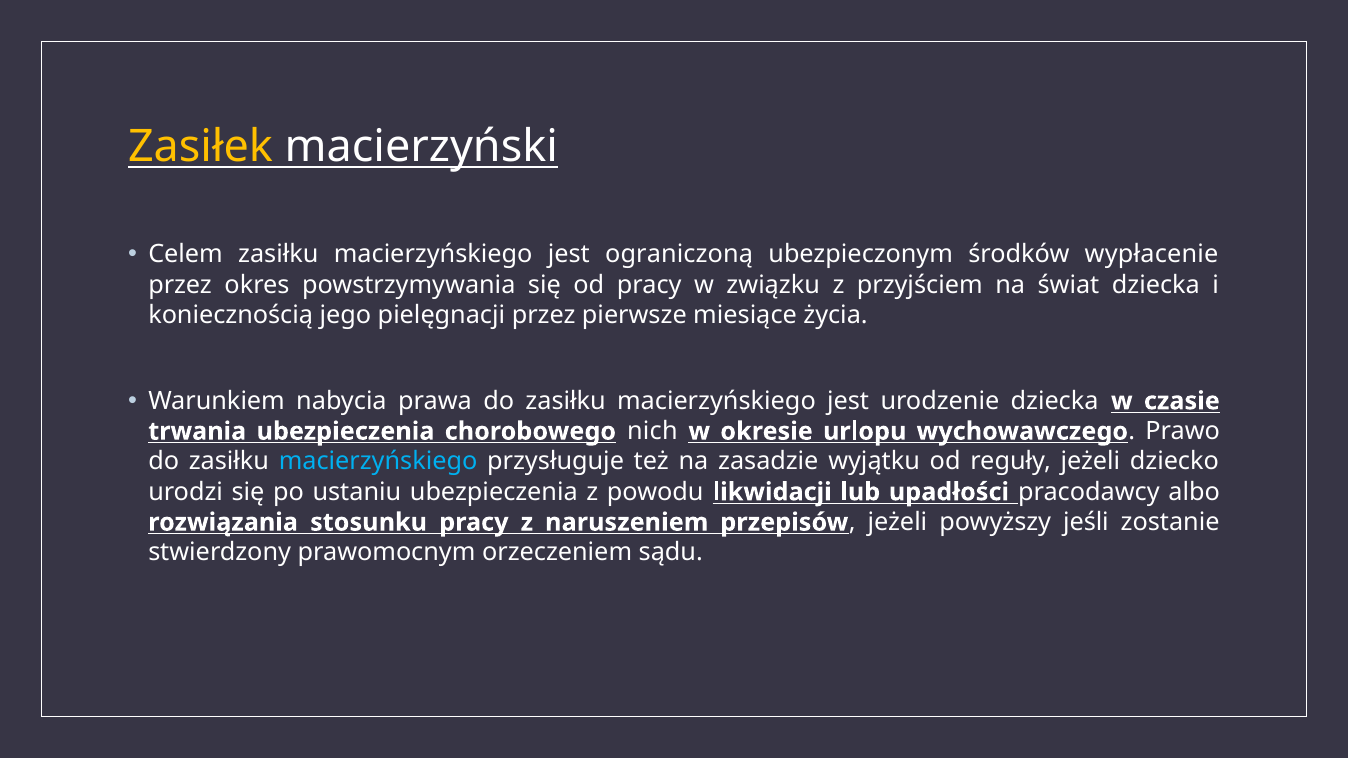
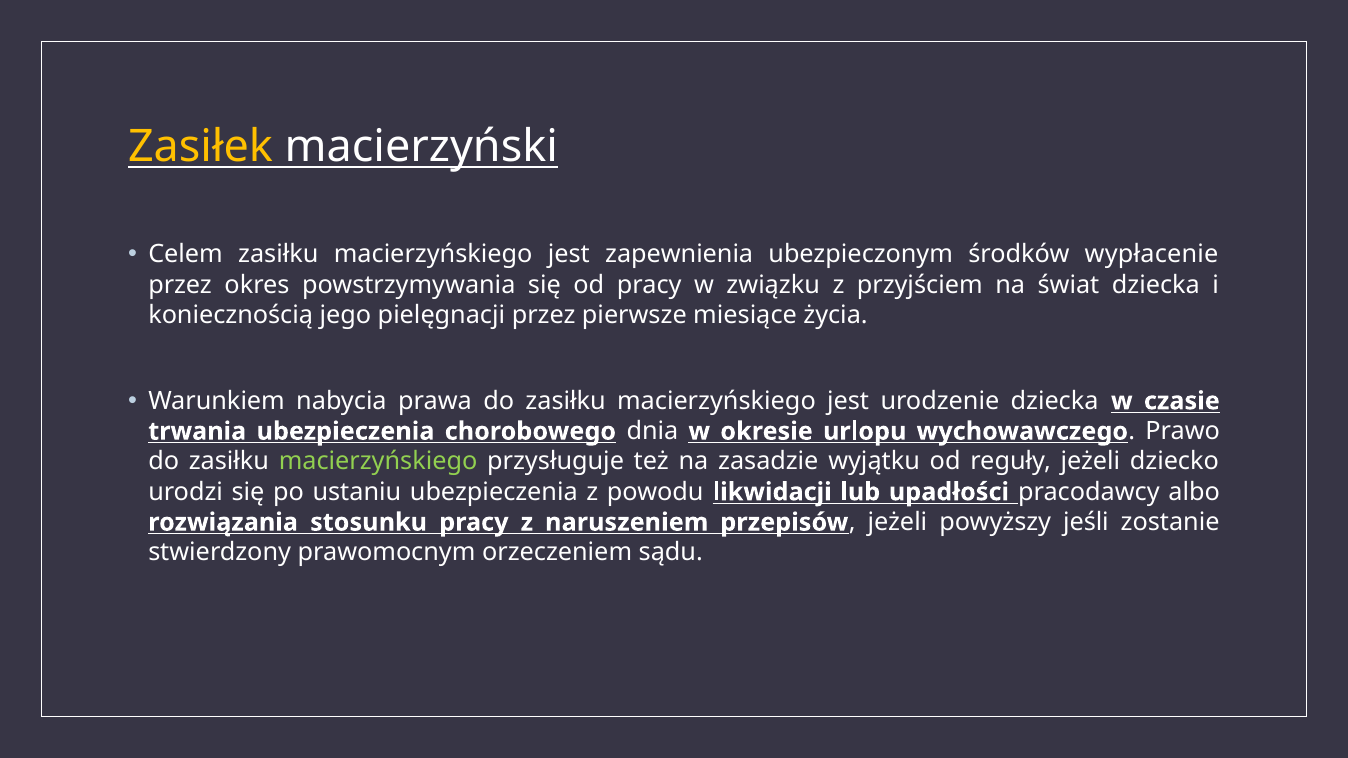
ograniczoną: ograniczoną -> zapewnienia
nich: nich -> dnia
macierzyńskiego at (378, 462) colour: light blue -> light green
